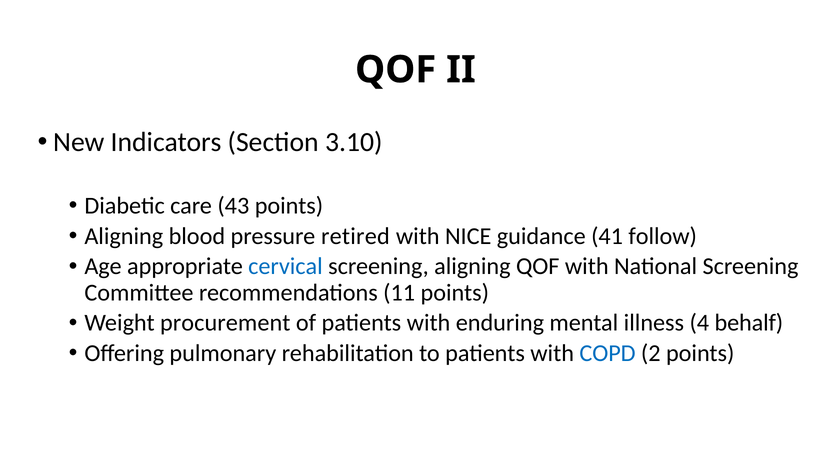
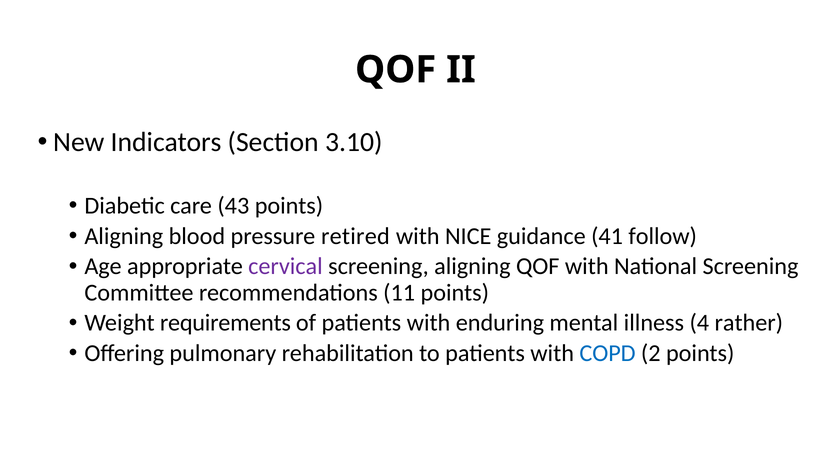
cervical colour: blue -> purple
procurement: procurement -> requirements
behalf: behalf -> rather
